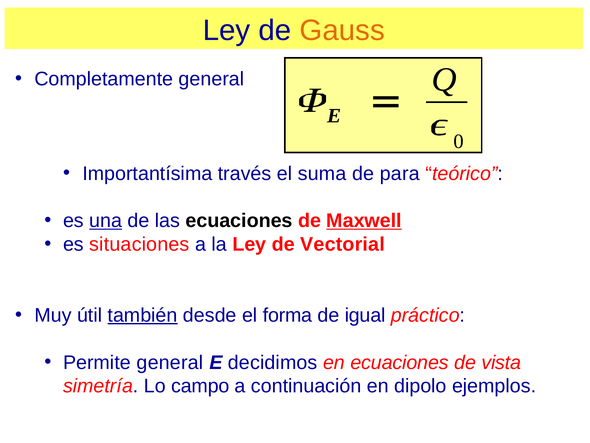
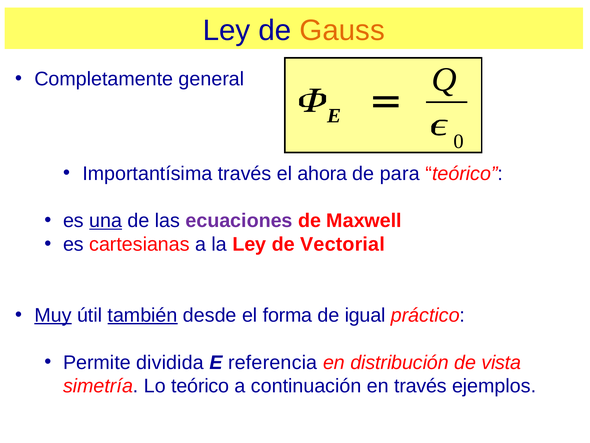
suma: suma -> ahora
ecuaciones at (239, 221) colour: black -> purple
Maxwell underline: present -> none
situaciones: situaciones -> cartesianas
Muy underline: none -> present
Permite general: general -> dividida
decidimos: decidimos -> referencia
en ecuaciones: ecuaciones -> distribución
Lo campo: campo -> teórico
en dipolo: dipolo -> través
